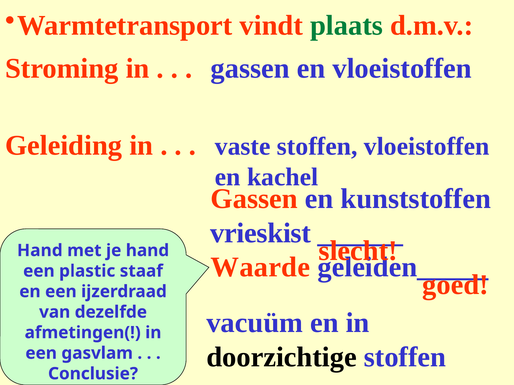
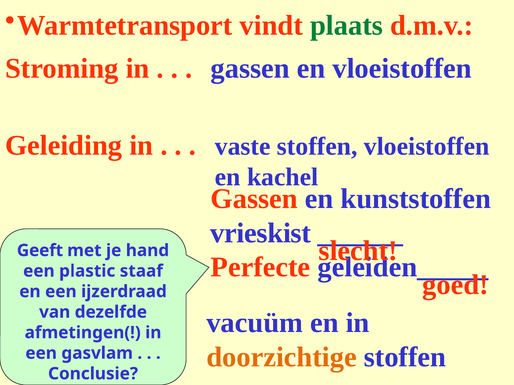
Hand at (40, 251): Hand -> Geeft
Waarde: Waarde -> Perfecte
doorzichtige colour: black -> orange
